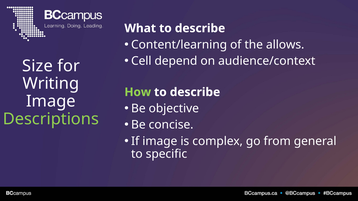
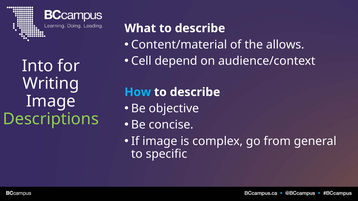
Content/learning: Content/learning -> Content/material
Size: Size -> Into
How colour: light green -> light blue
